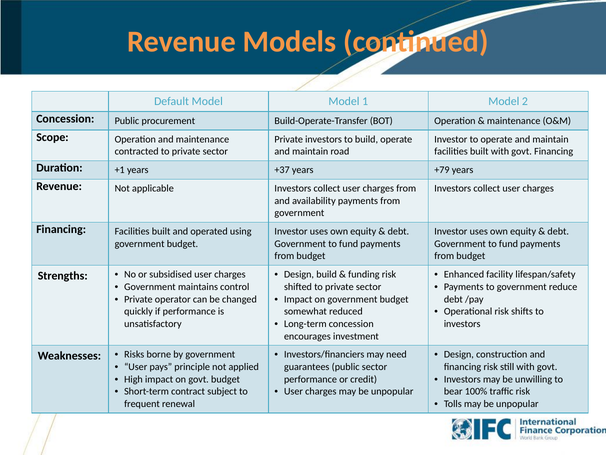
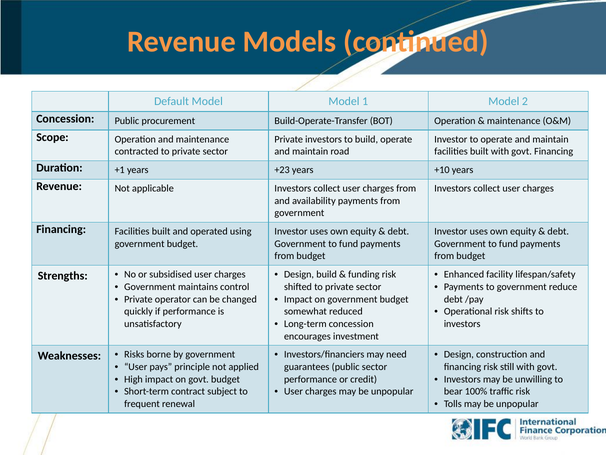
+37: +37 -> +23
+79: +79 -> +10
